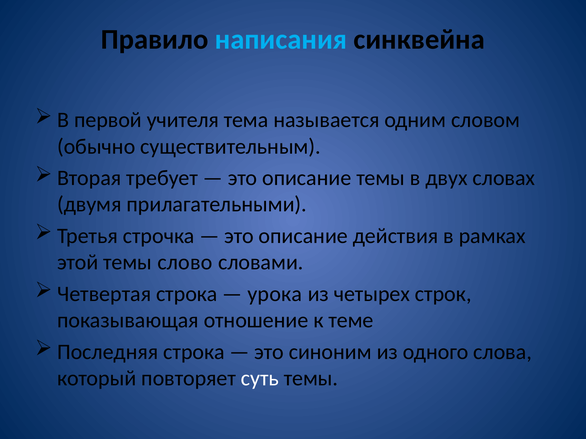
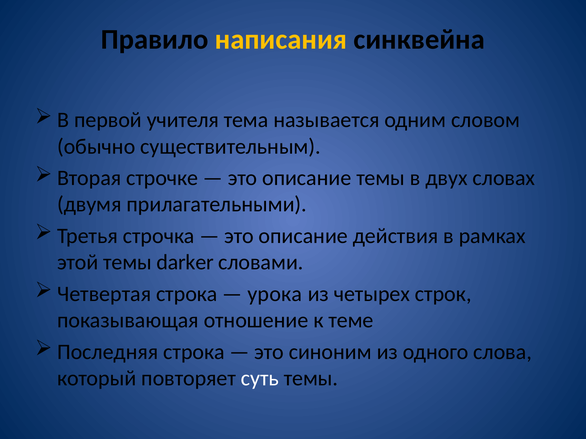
написания colour: light blue -> yellow
требует: требует -> строчке
слово: слово -> darker
